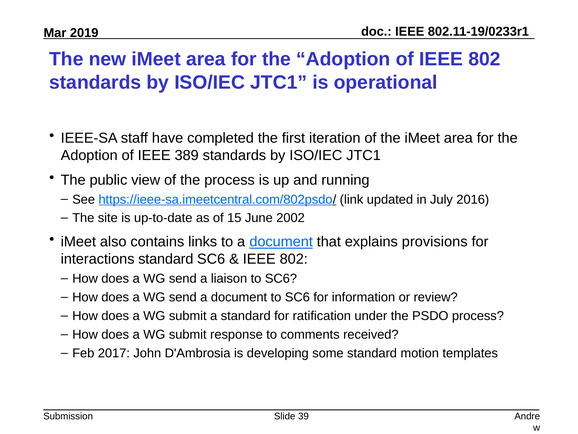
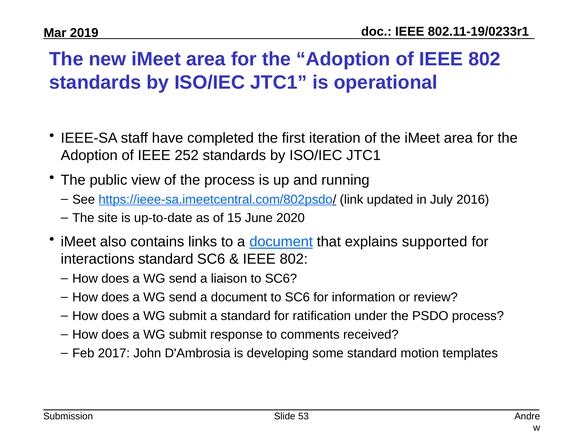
389: 389 -> 252
2002: 2002 -> 2020
provisions: provisions -> supported
39: 39 -> 53
